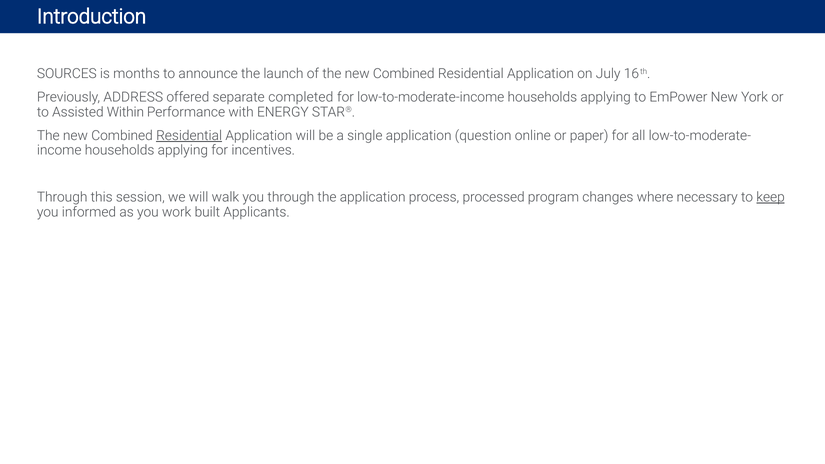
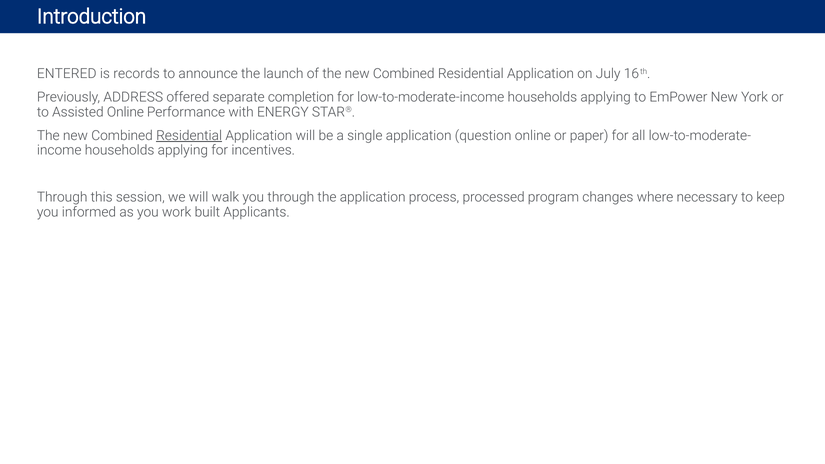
SOURCES: SOURCES -> ENTERED
months: months -> records
completed: completed -> completion
Assisted Within: Within -> Online
keep underline: present -> none
